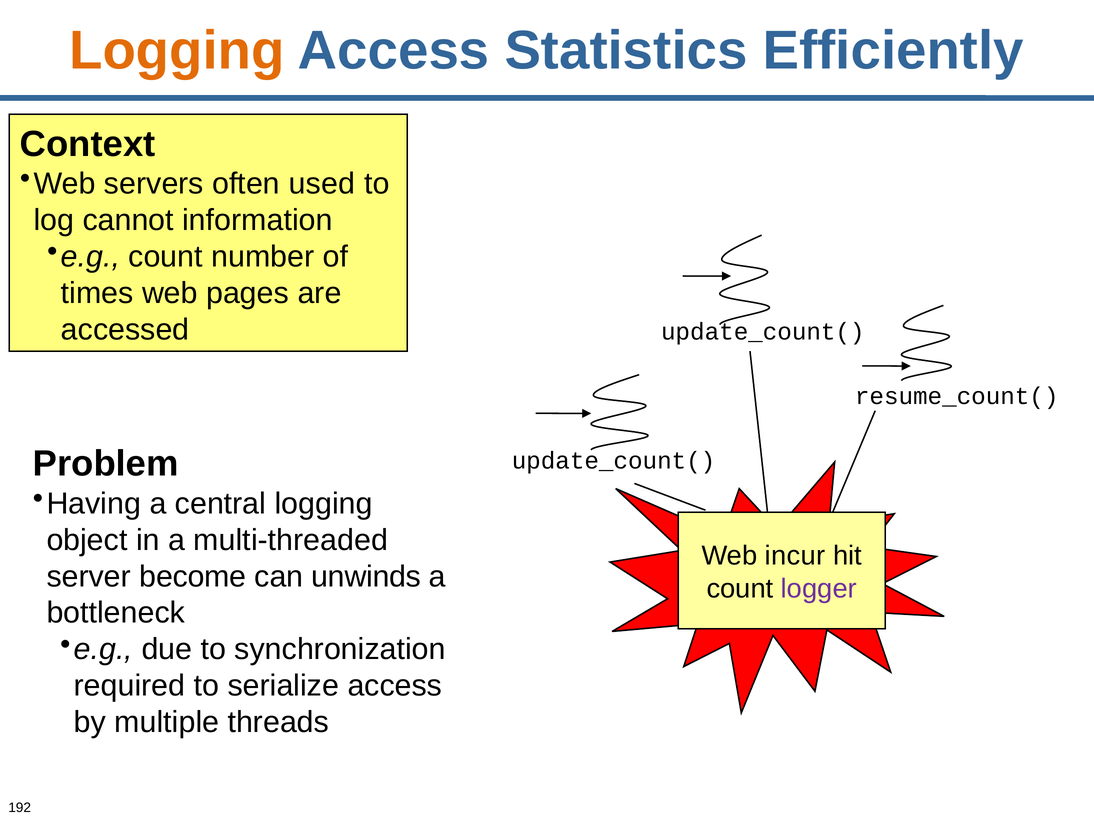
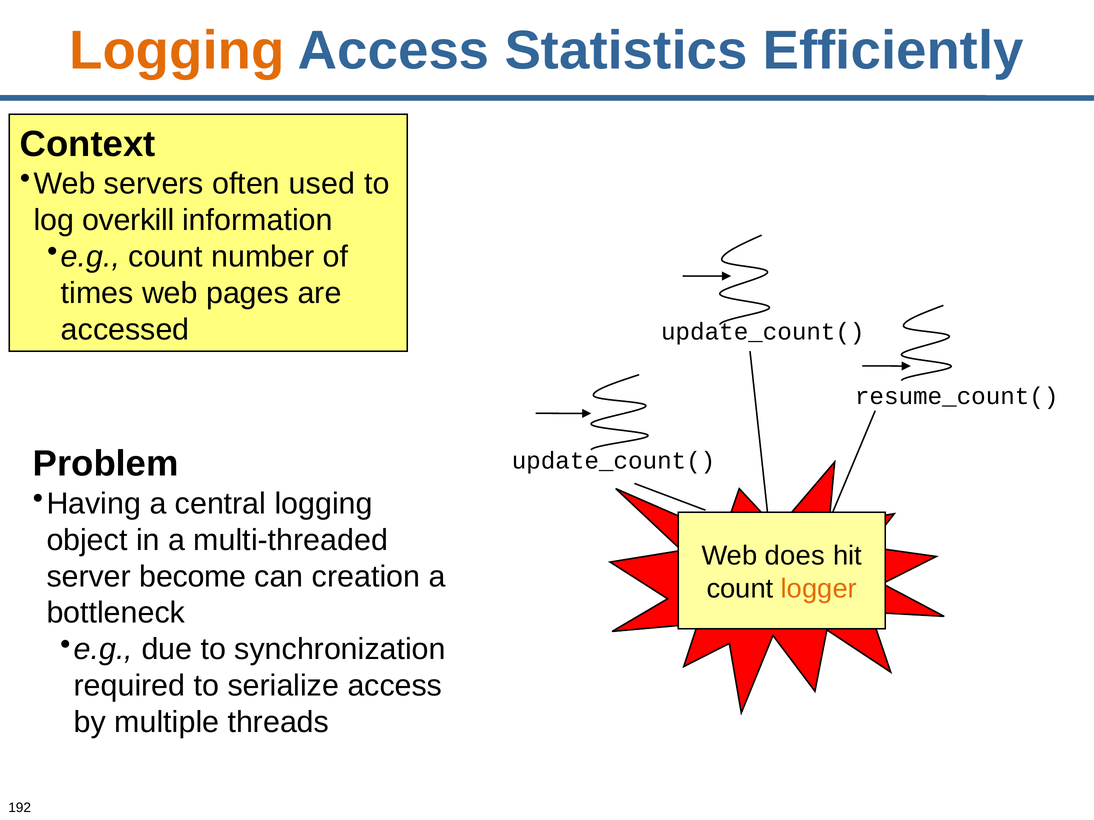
cannot: cannot -> overkill
incur: incur -> does
unwinds: unwinds -> creation
logger colour: purple -> orange
